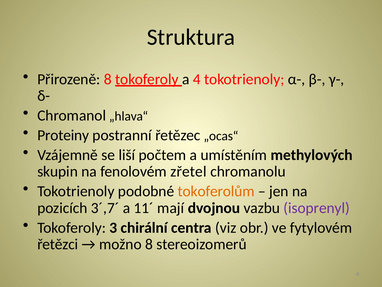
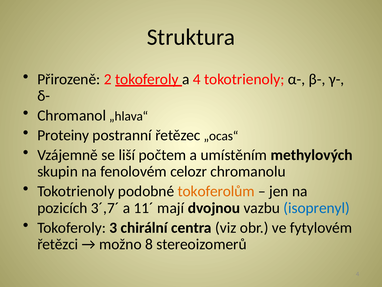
Přirozeně 8: 8 -> 2
zřetel: zřetel -> celozr
isoprenyl colour: purple -> blue
